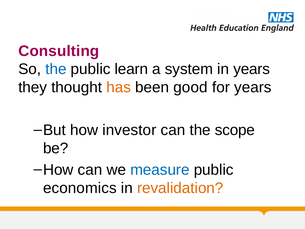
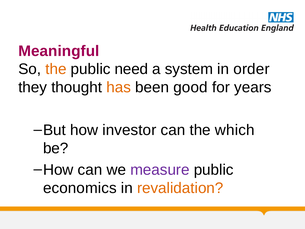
Consulting: Consulting -> Meaningful
the at (56, 69) colour: blue -> orange
learn: learn -> need
in years: years -> order
scope: scope -> which
measure colour: blue -> purple
